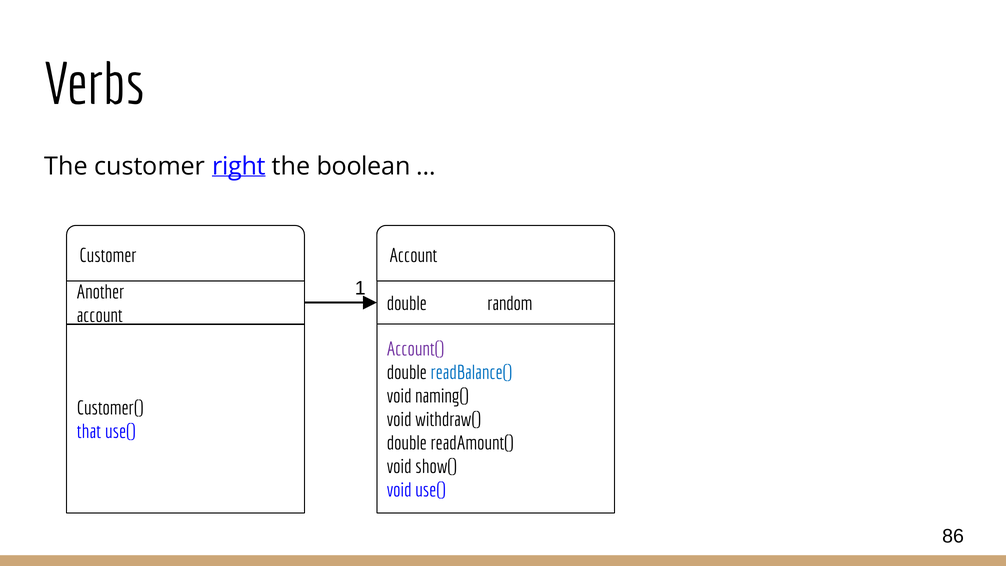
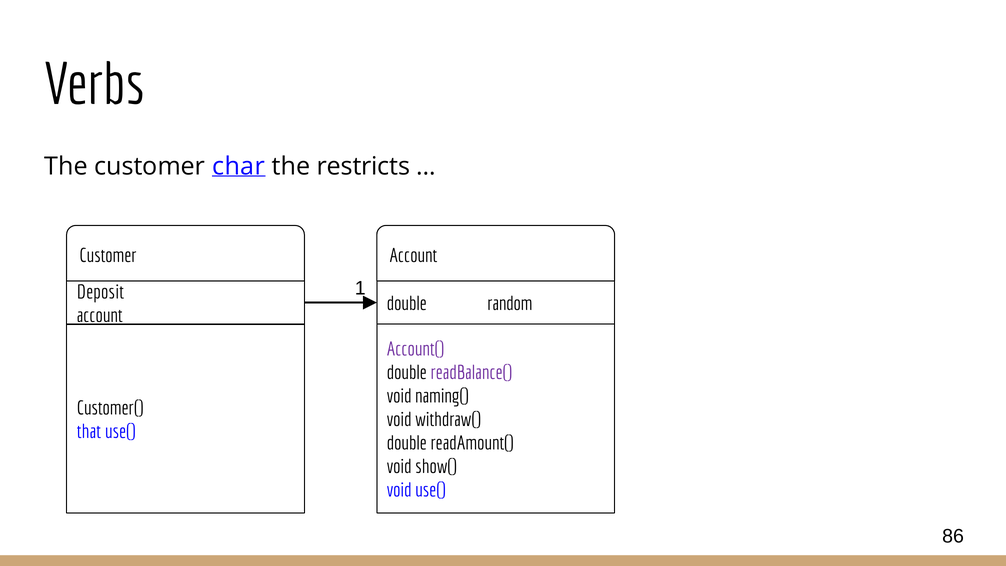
right: right -> char
boolean: boolean -> restricts
Another: Another -> Deposit
readBalance( colour: blue -> purple
